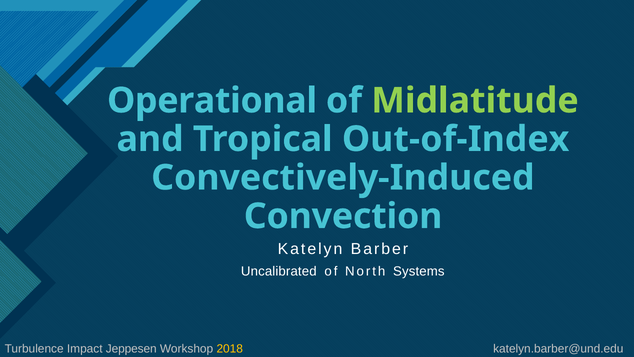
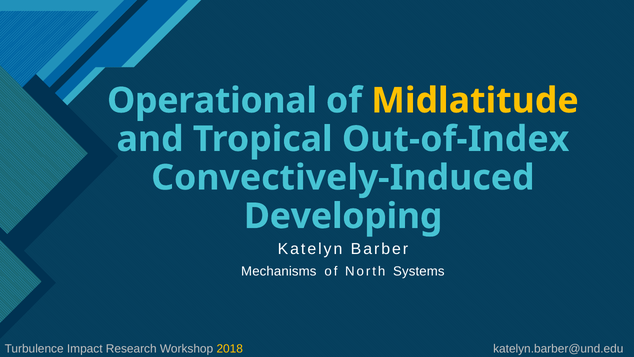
Midlatitude colour: light green -> yellow
Convection: Convection -> Developing
Uncalibrated: Uncalibrated -> Mechanisms
Jeppesen: Jeppesen -> Research
